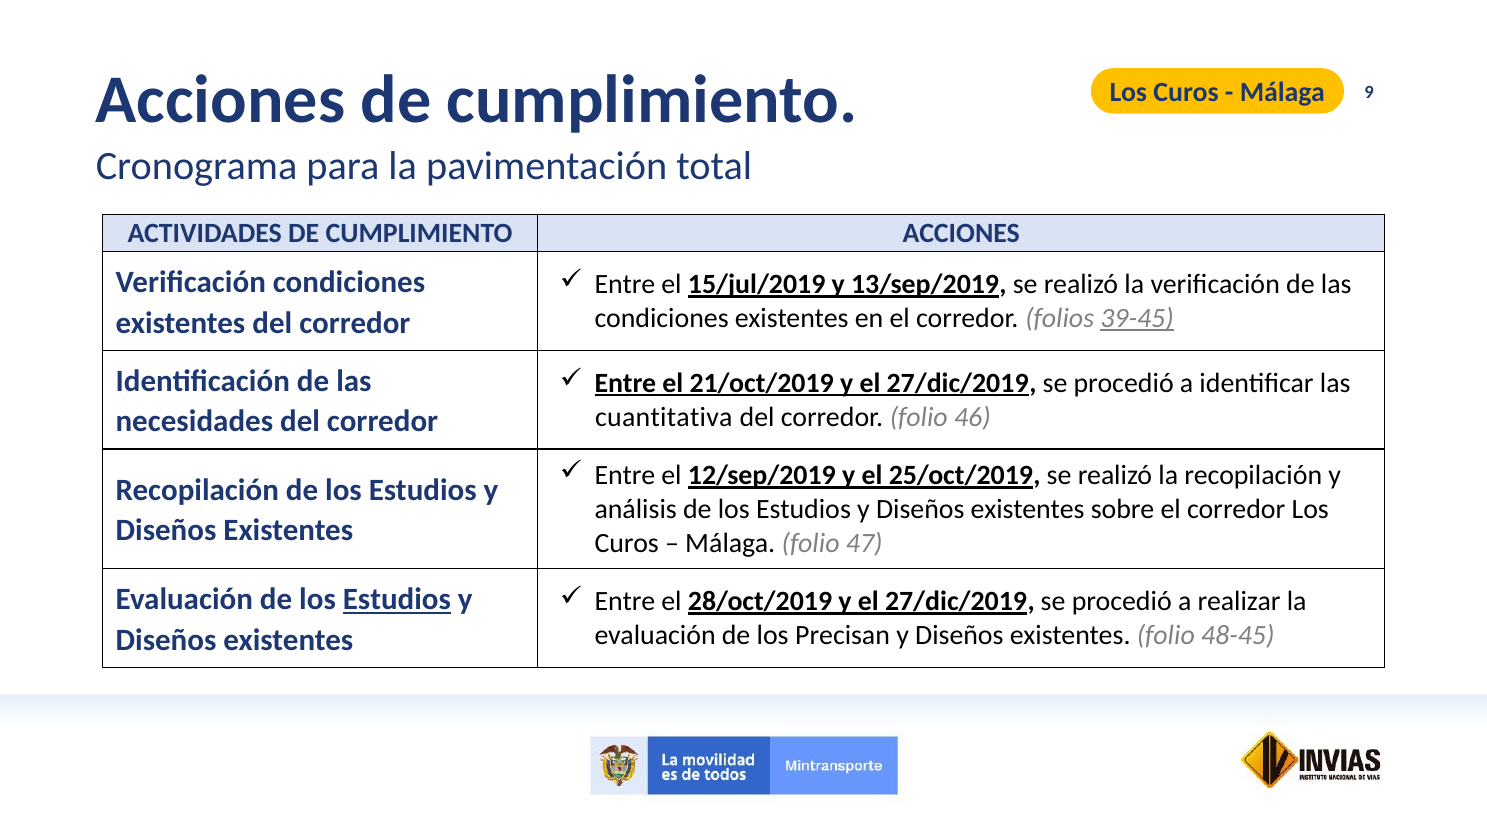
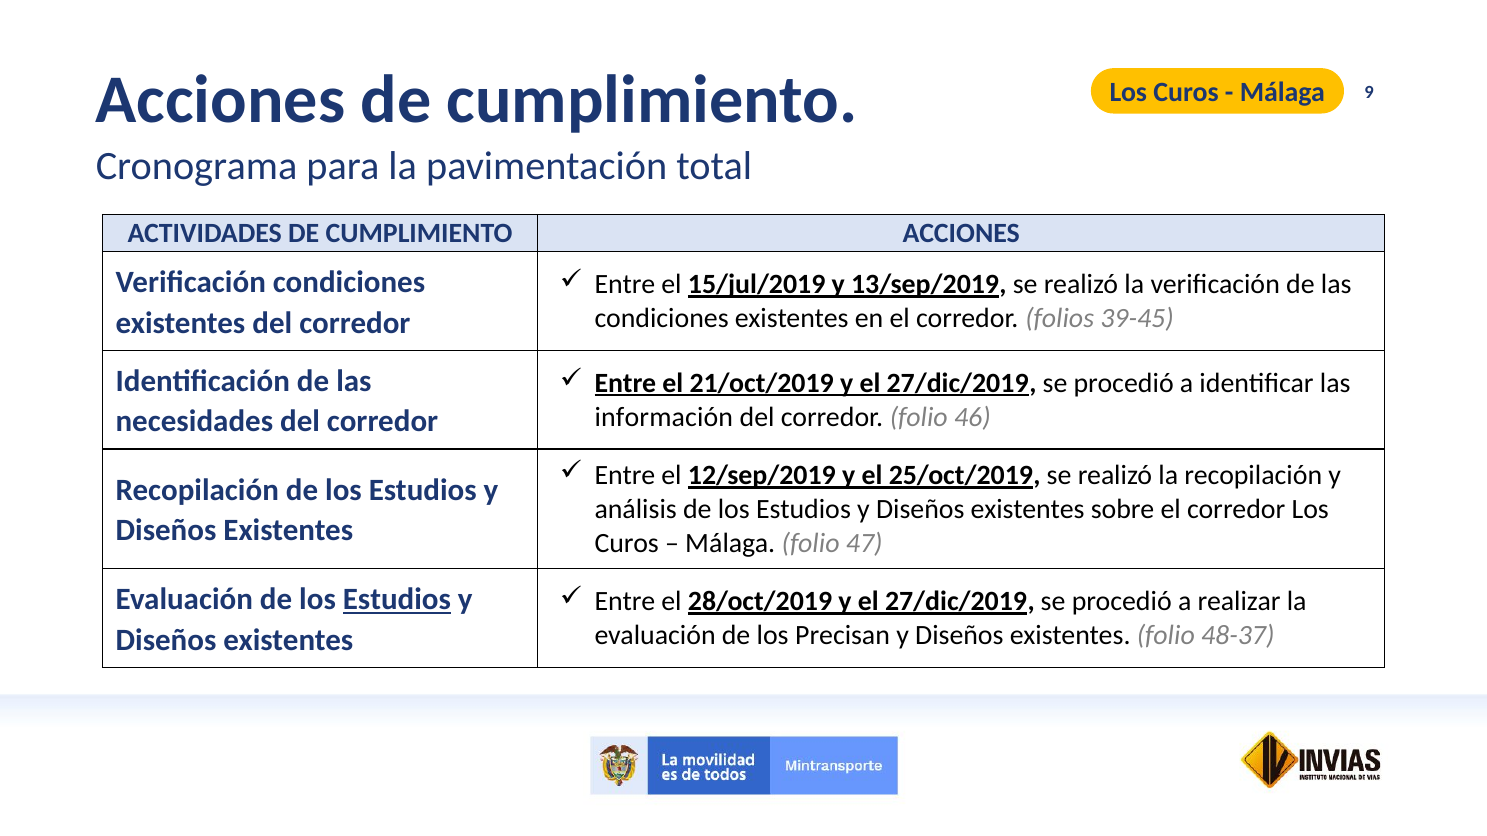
39-45 underline: present -> none
cuantitativa: cuantitativa -> información
48-45: 48-45 -> 48-37
